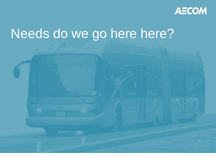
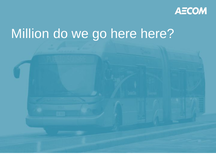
Needs: Needs -> Million
